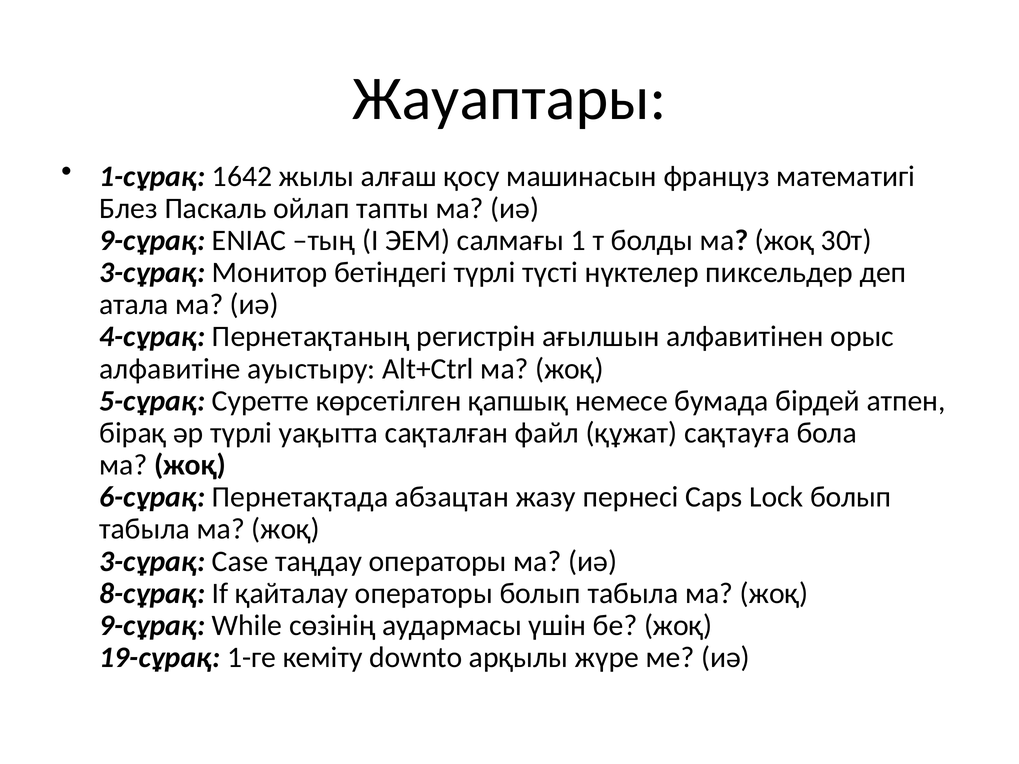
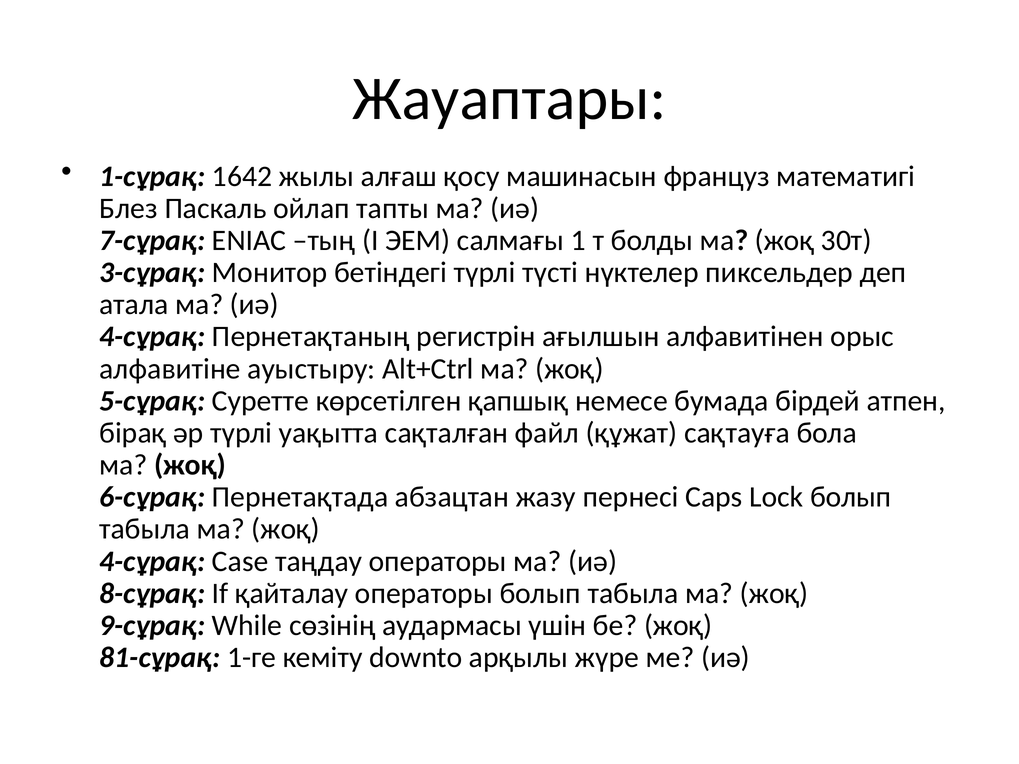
9-сұрақ at (152, 240): 9-сұрақ -> 7-сұрақ
3-сұрақ at (152, 561): 3-сұрақ -> 4-сұрақ
19-сұрақ: 19-сұрақ -> 81-сұрақ
